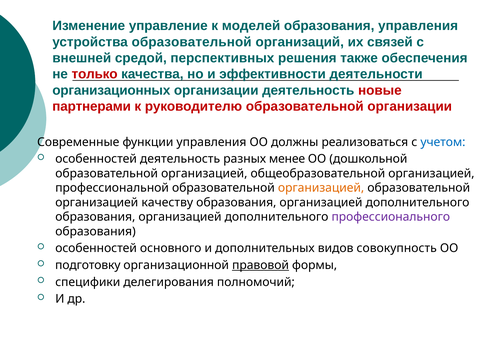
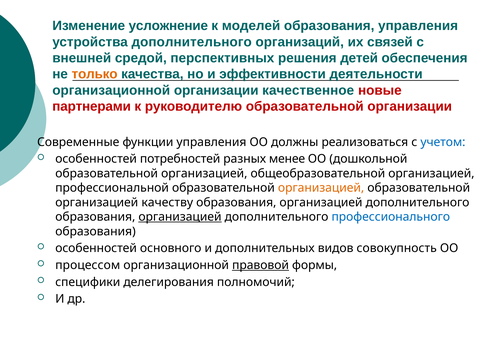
управление: управление -> усложнение
устройства образовательной: образовательной -> дополнительного
также: также -> детей
только colour: red -> orange
организационных at (111, 90): организационных -> организационной
организации деятельность: деятельность -> качественное
особенностей деятельность: деятельность -> потребностей
организацией at (180, 217) underline: none -> present
профессионального colour: purple -> blue
подготовку: подготовку -> процессом
